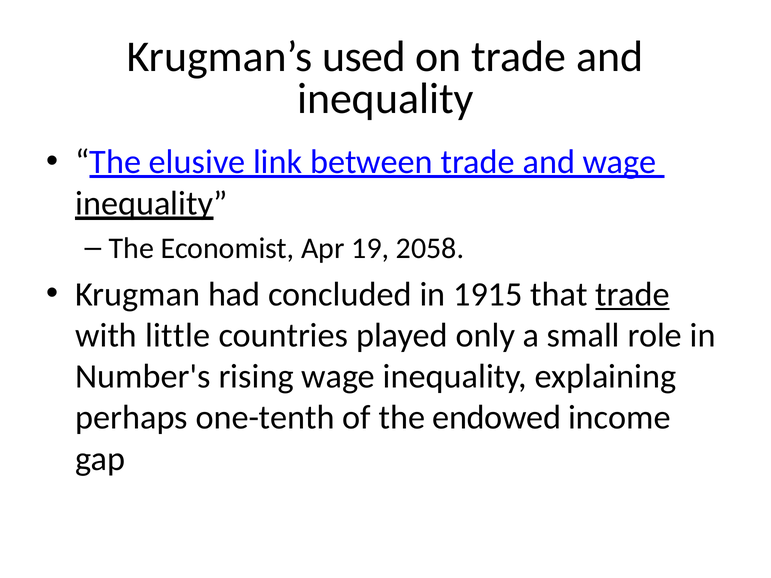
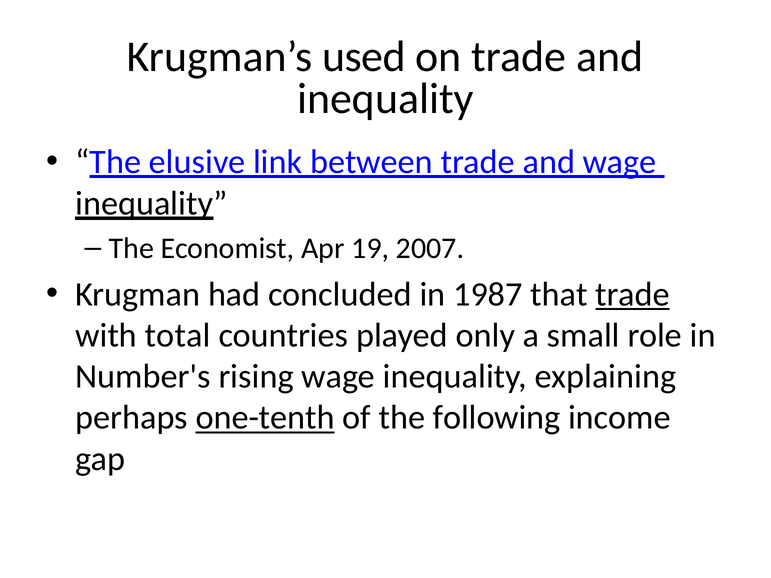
2058: 2058 -> 2007
1915: 1915 -> 1987
little: little -> total
one-tenth underline: none -> present
endowed: endowed -> following
